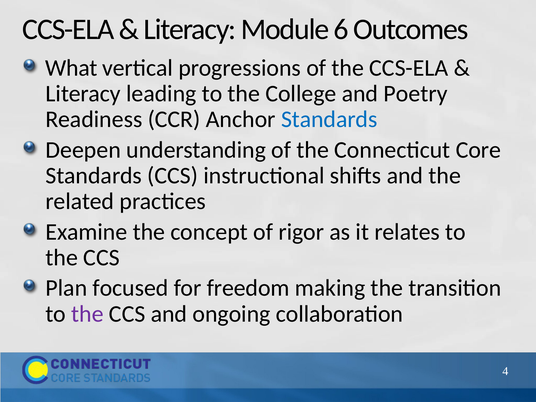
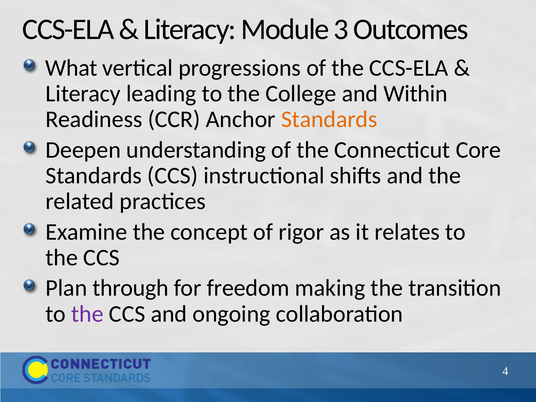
6: 6 -> 3
Poetry: Poetry -> Within
Standards at (329, 119) colour: blue -> orange
focused: focused -> through
